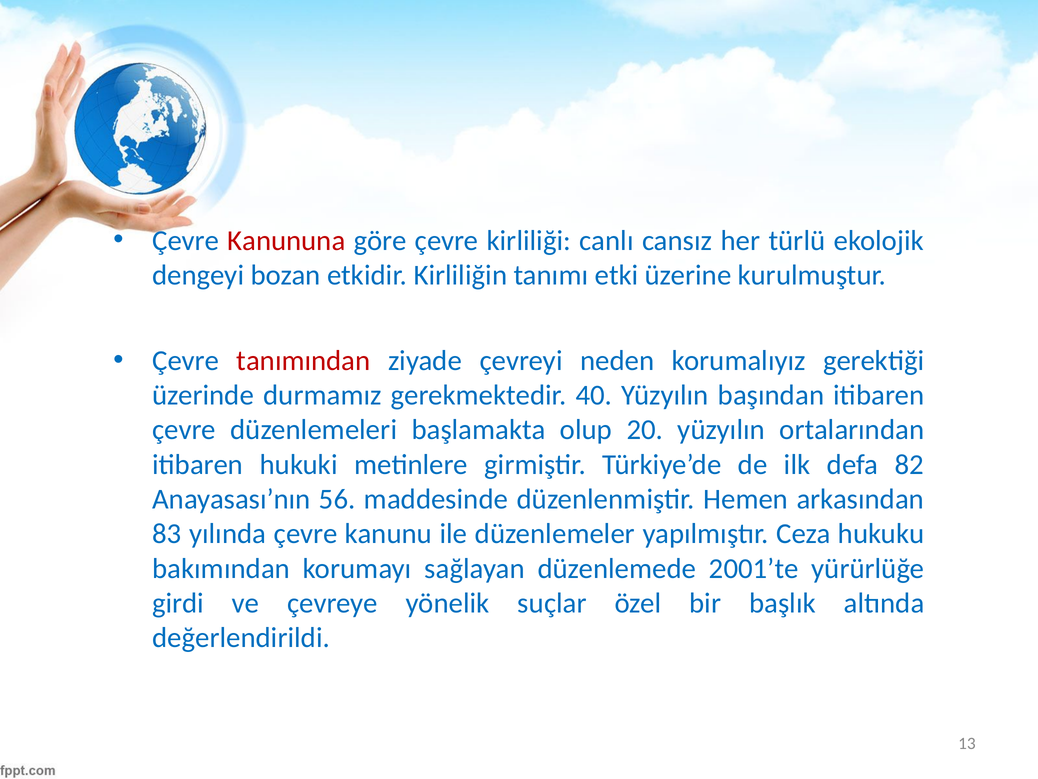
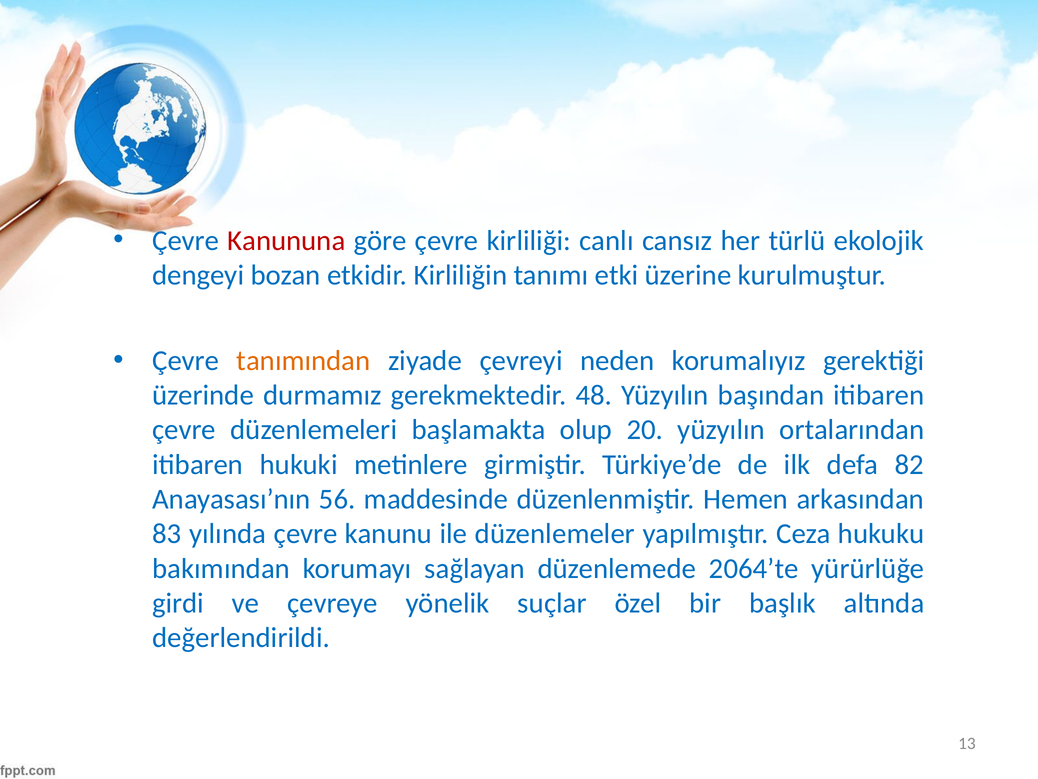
tanımından colour: red -> orange
40: 40 -> 48
2001’te: 2001’te -> 2064’te
